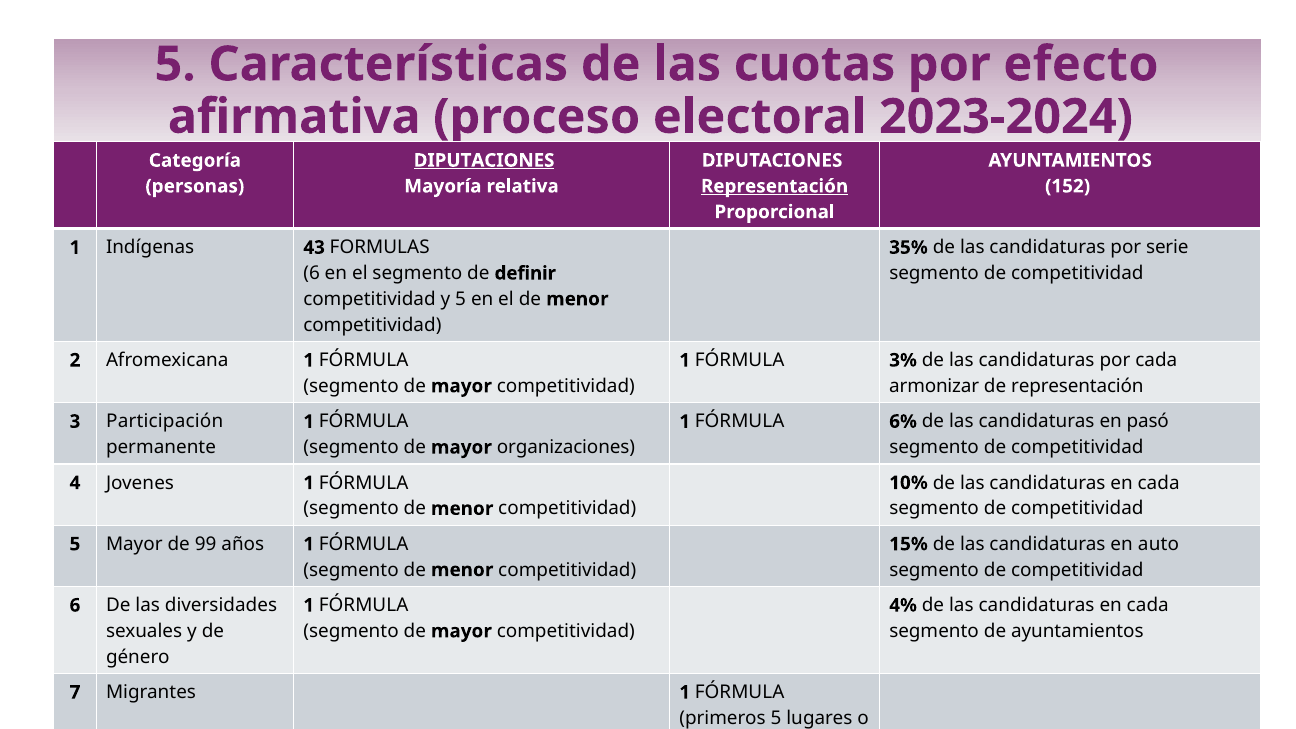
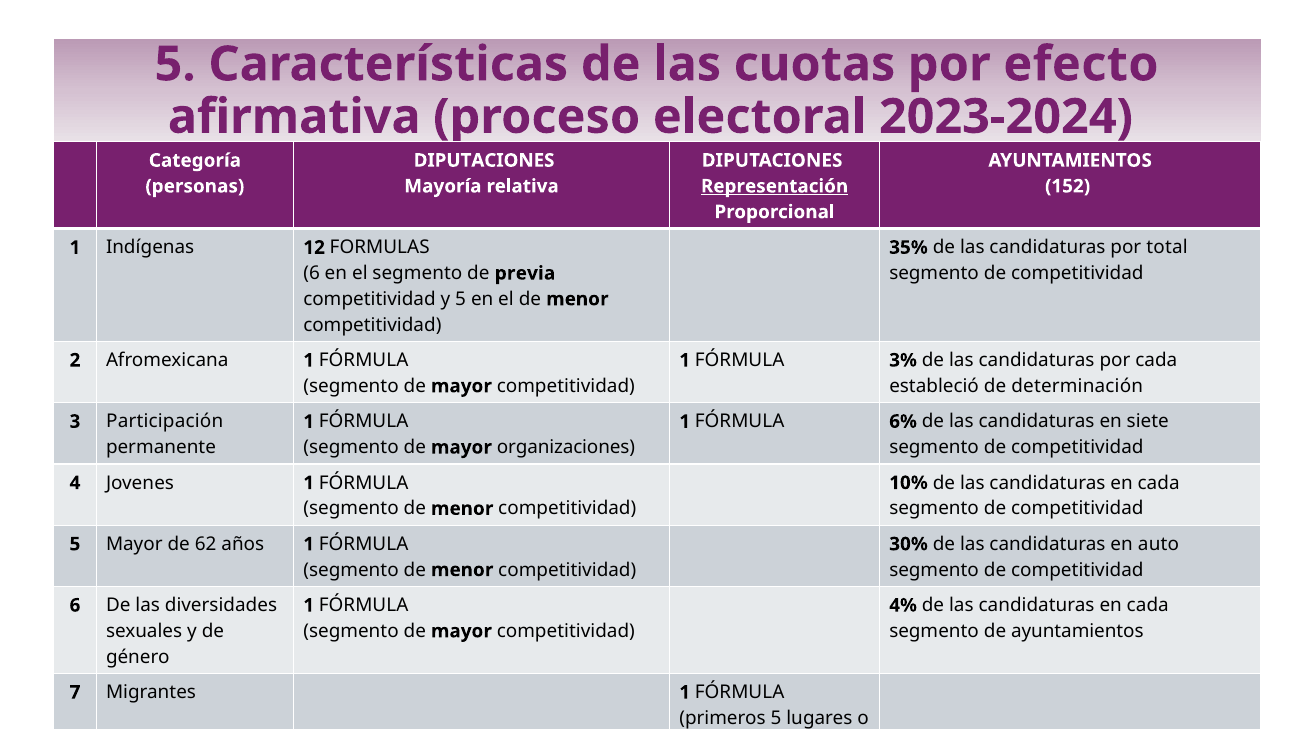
DIPUTACIONES at (484, 160) underline: present -> none
43: 43 -> 12
serie: serie -> total
definir: definir -> previa
armonizar: armonizar -> estableció
de representación: representación -> determinación
pasó: pasó -> siete
99: 99 -> 62
15% at (909, 544): 15% -> 30%
